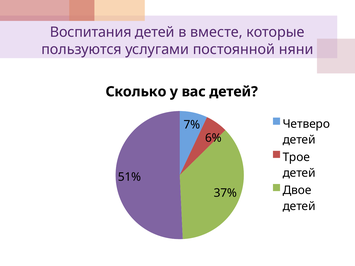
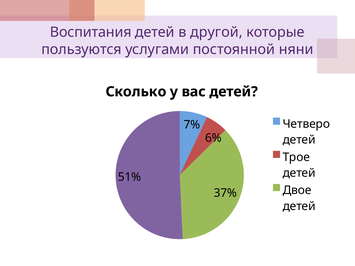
вместе: вместе -> другой
